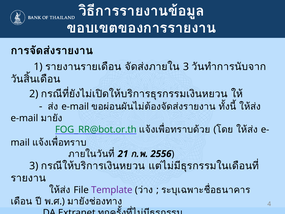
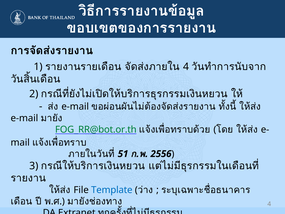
3 at (186, 67): 3 -> 4
21: 21 -> 51
Template colour: purple -> blue
